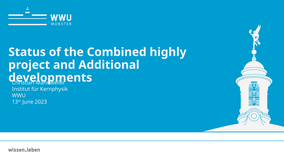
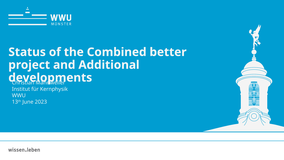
highly: highly -> better
